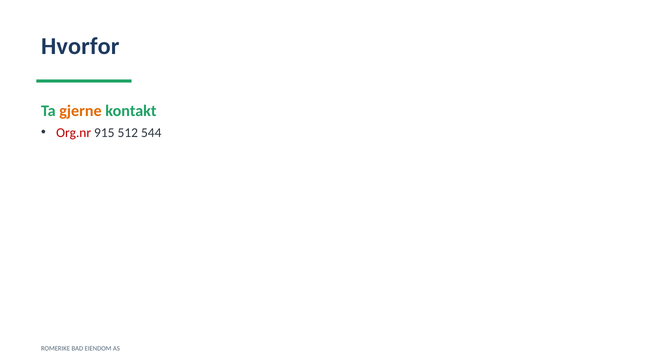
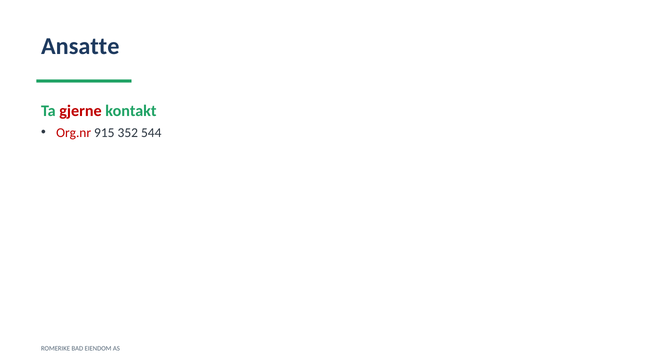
Hvorfor: Hvorfor -> Ansatte
gjerne colour: orange -> red
512: 512 -> 352
